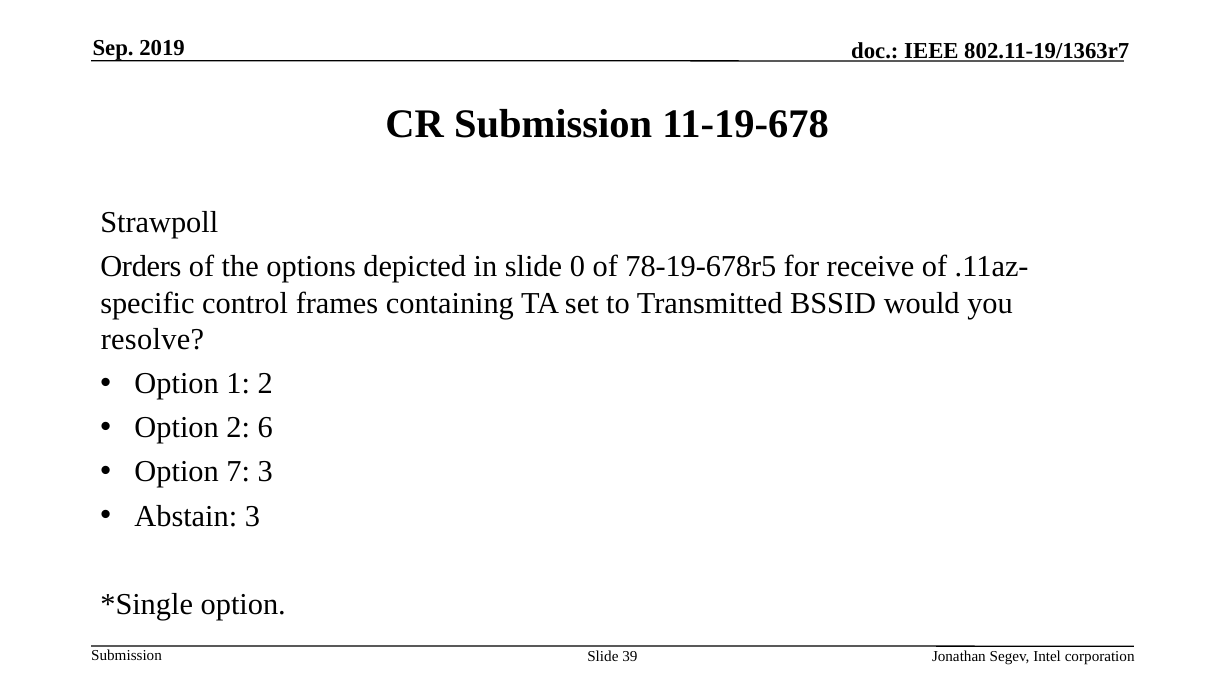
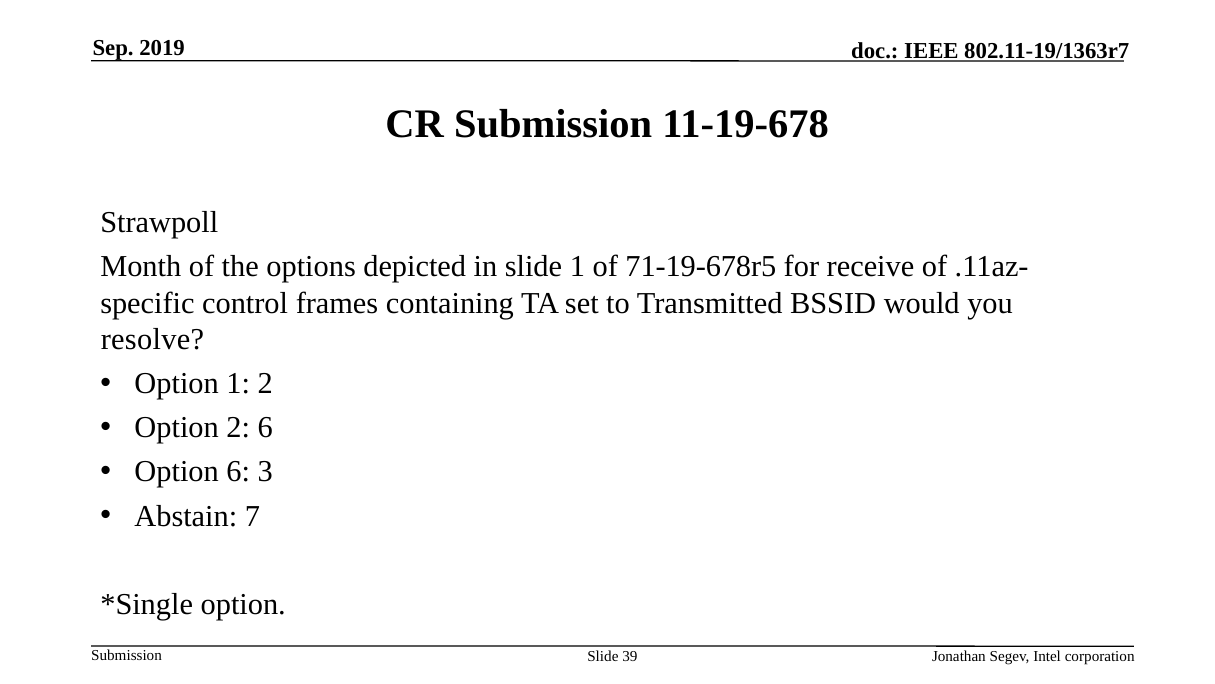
Orders: Orders -> Month
slide 0: 0 -> 1
78-19-678r5: 78-19-678r5 -> 71-19-678r5
Option 7: 7 -> 6
Abstain 3: 3 -> 7
